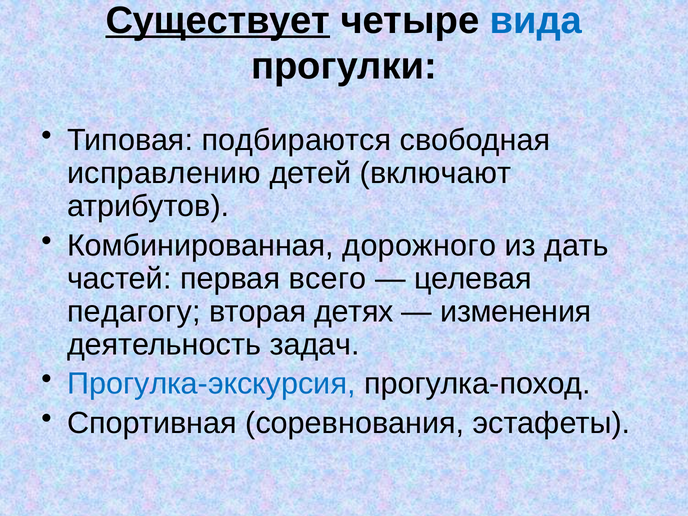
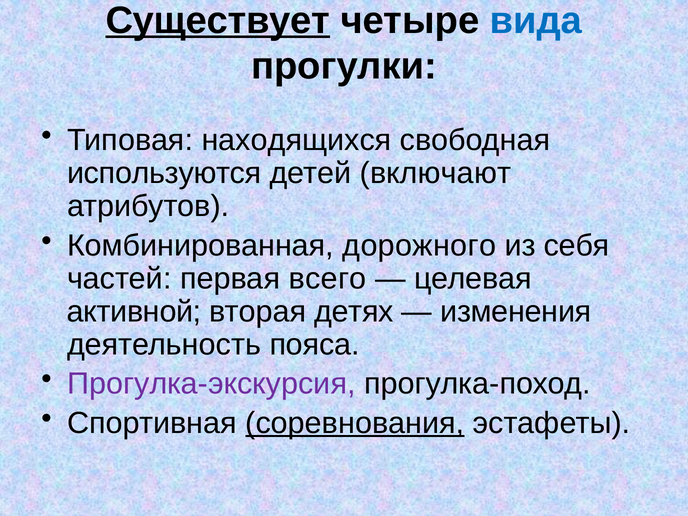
подбираются: подбираются -> находящихся
исправлению: исправлению -> используются
дать: дать -> себя
педагогу: педагогу -> активной
задач: задач -> пояса
Прогулка-экскурсия colour: blue -> purple
соревнования underline: none -> present
